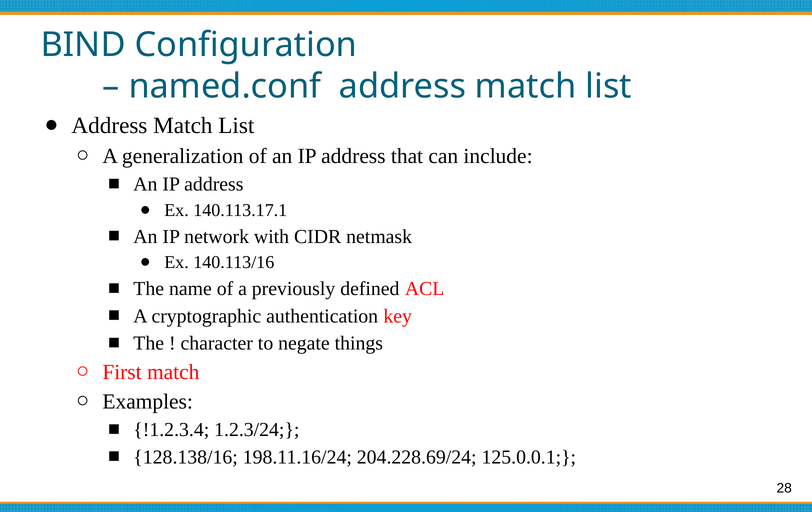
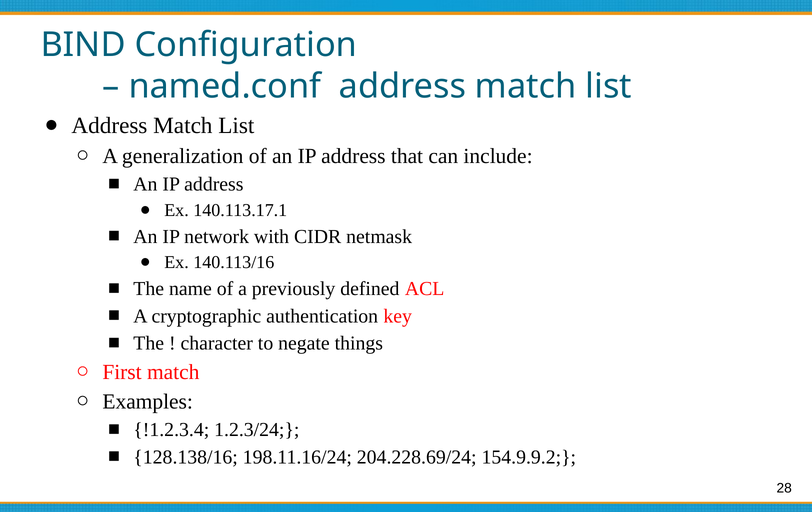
125.0.0.1: 125.0.0.1 -> 154.9.9.2
